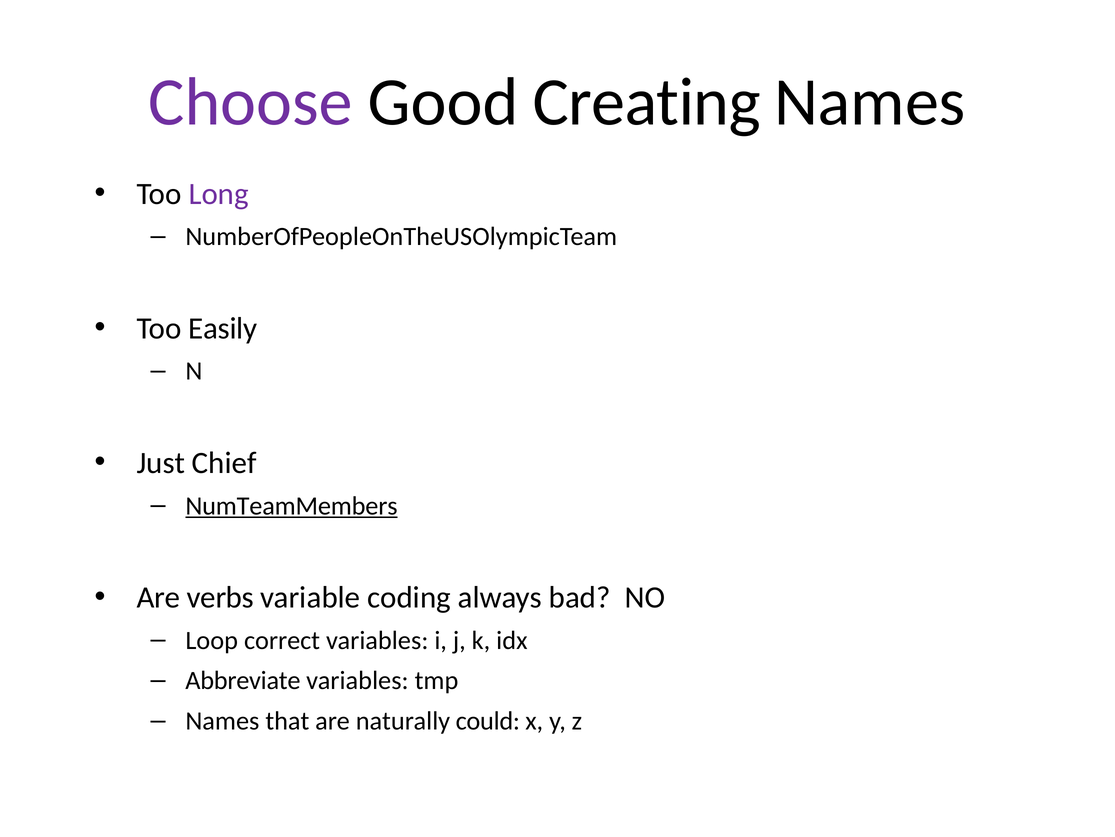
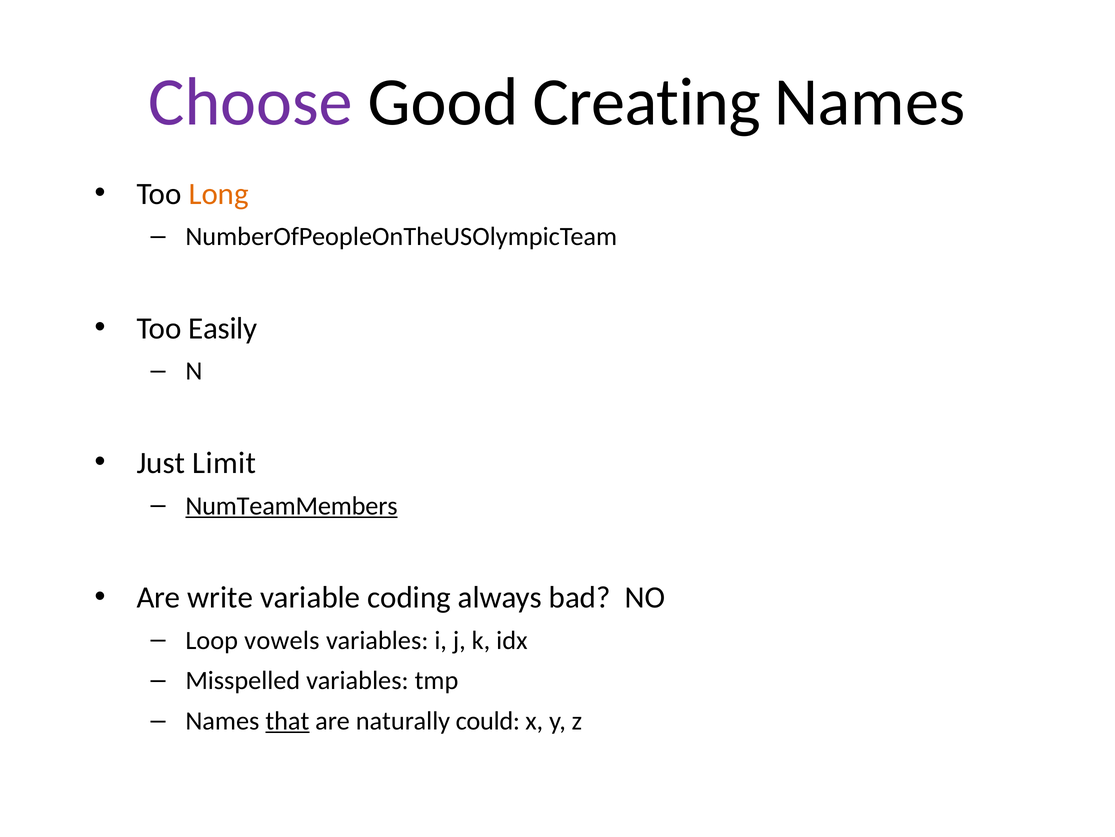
Long colour: purple -> orange
Chief: Chief -> Limit
verbs: verbs -> write
correct: correct -> vowels
Abbreviate: Abbreviate -> Misspelled
that underline: none -> present
